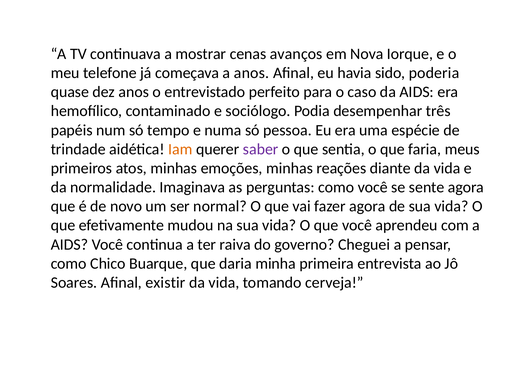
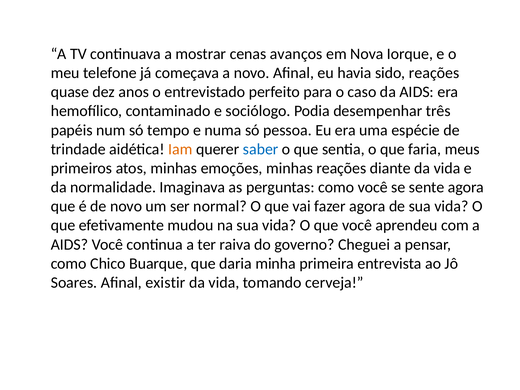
a anos: anos -> novo
sido poderia: poderia -> reações
saber colour: purple -> blue
